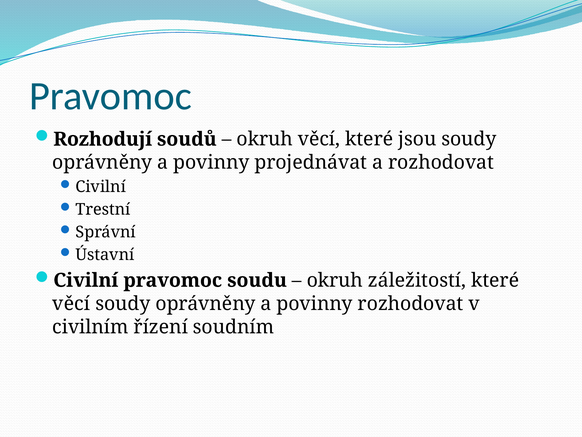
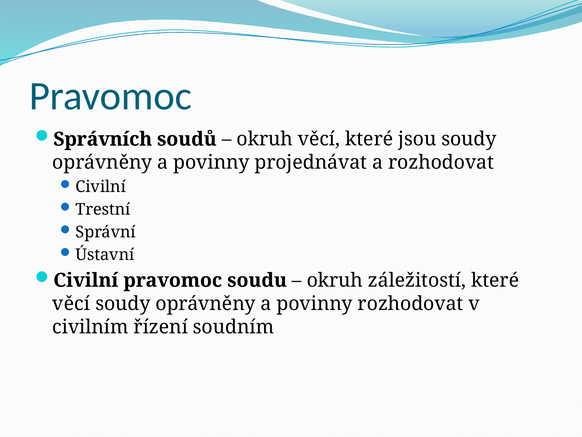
Rozhodují: Rozhodují -> Správních
